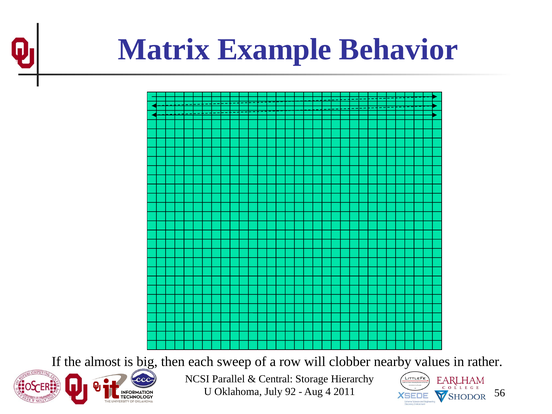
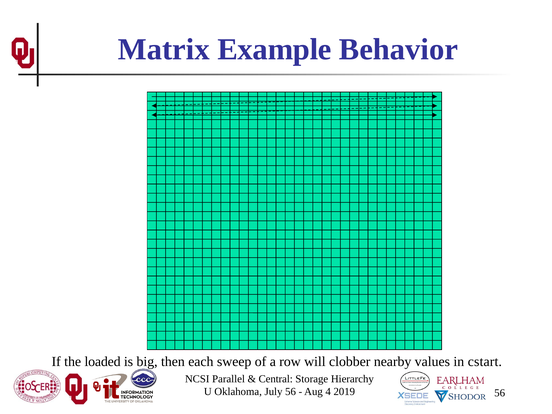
almost: almost -> loaded
rather: rather -> cstart
July 92: 92 -> 56
2011: 2011 -> 2019
